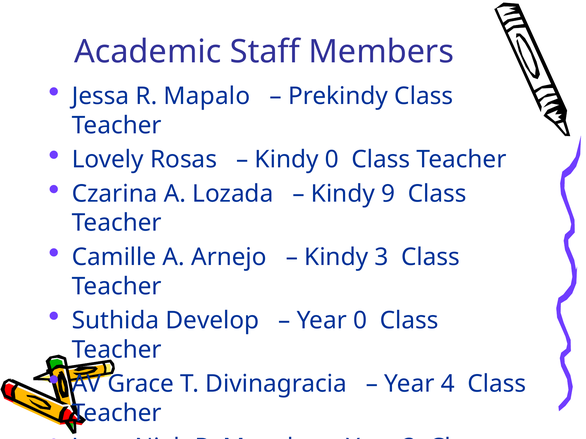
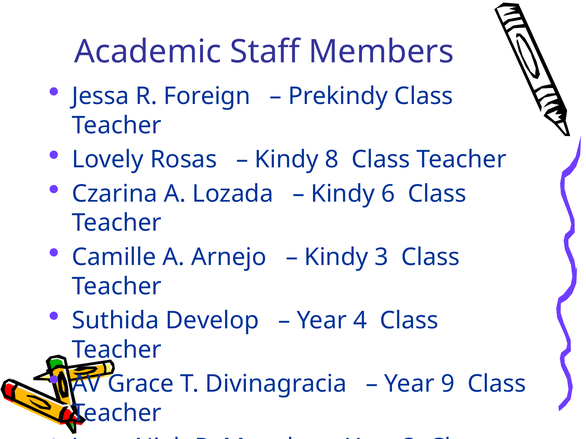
Jessa R Mapalo: Mapalo -> Foreign
Kindy 0: 0 -> 8
9: 9 -> 6
0 at (360, 321): 0 -> 4
4 at (448, 384): 4 -> 9
